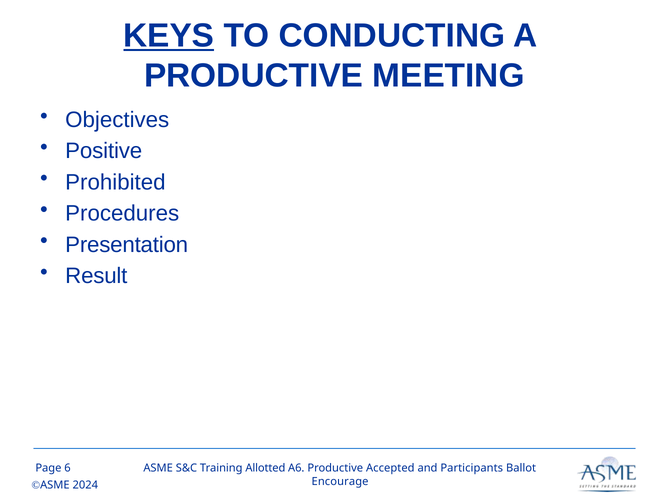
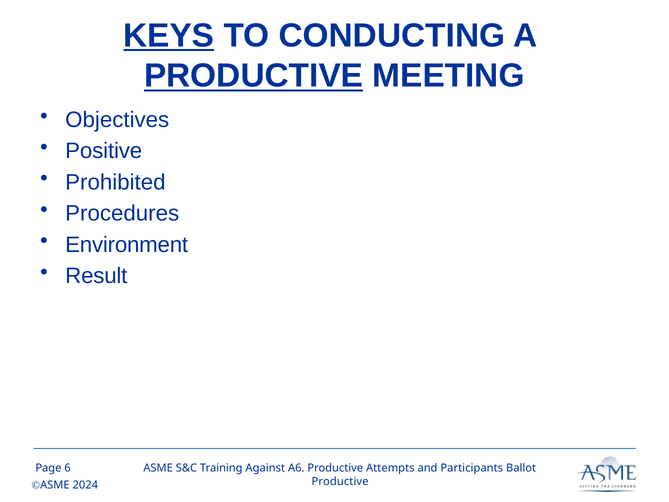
PRODUCTIVE at (254, 76) underline: none -> present
Presentation: Presentation -> Environment
Allotted: Allotted -> Against
Accepted: Accepted -> Attempts
Encourage at (340, 481): Encourage -> Productive
